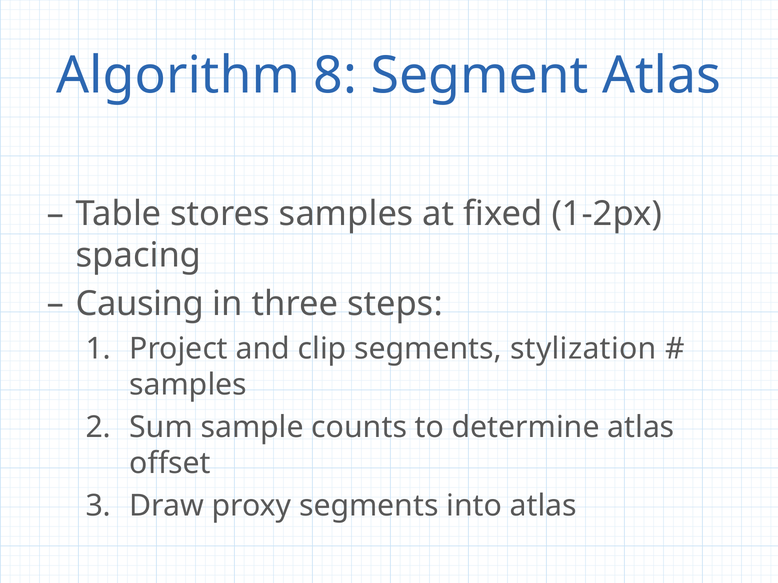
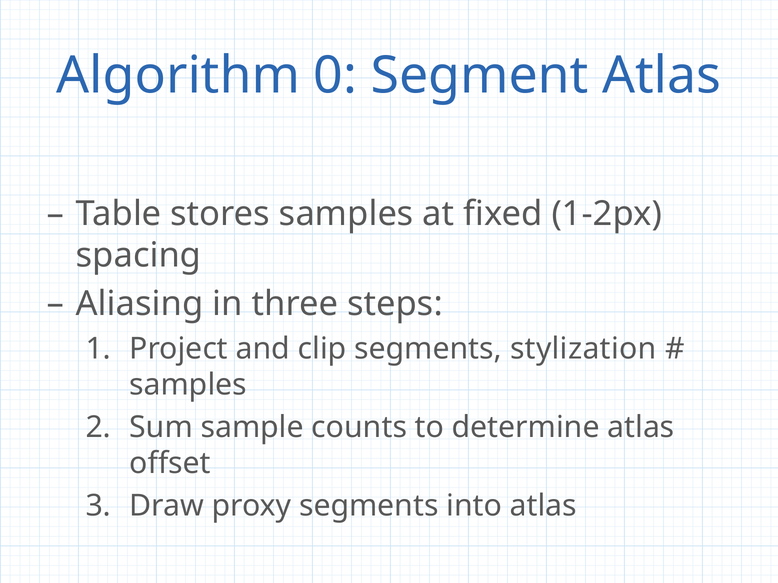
8: 8 -> 0
Causing: Causing -> Aliasing
